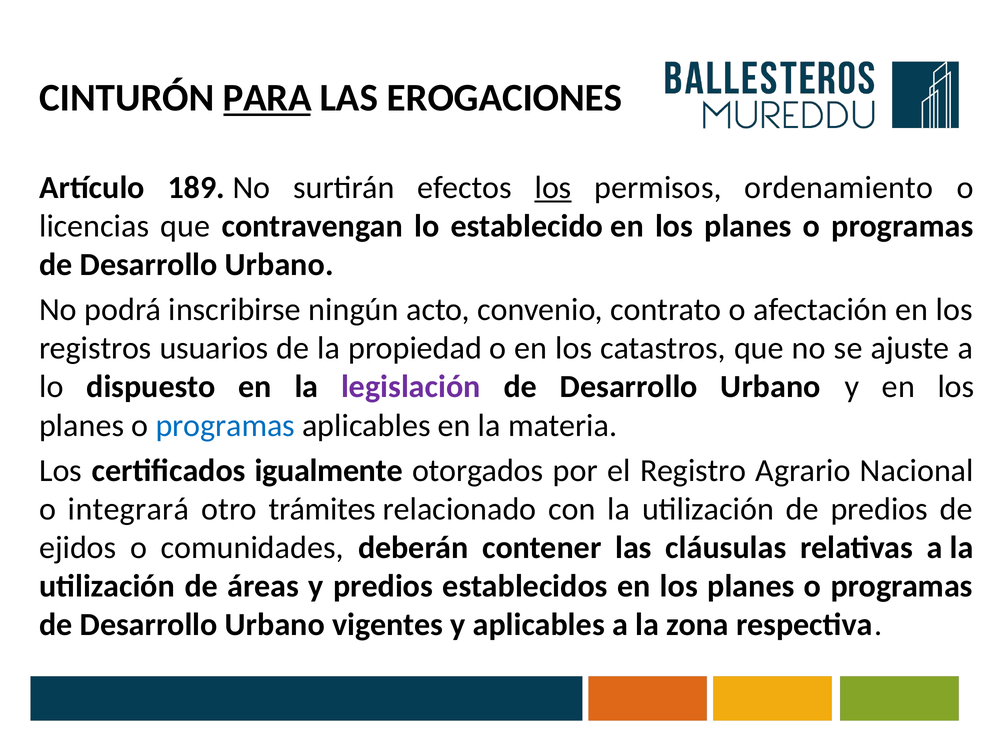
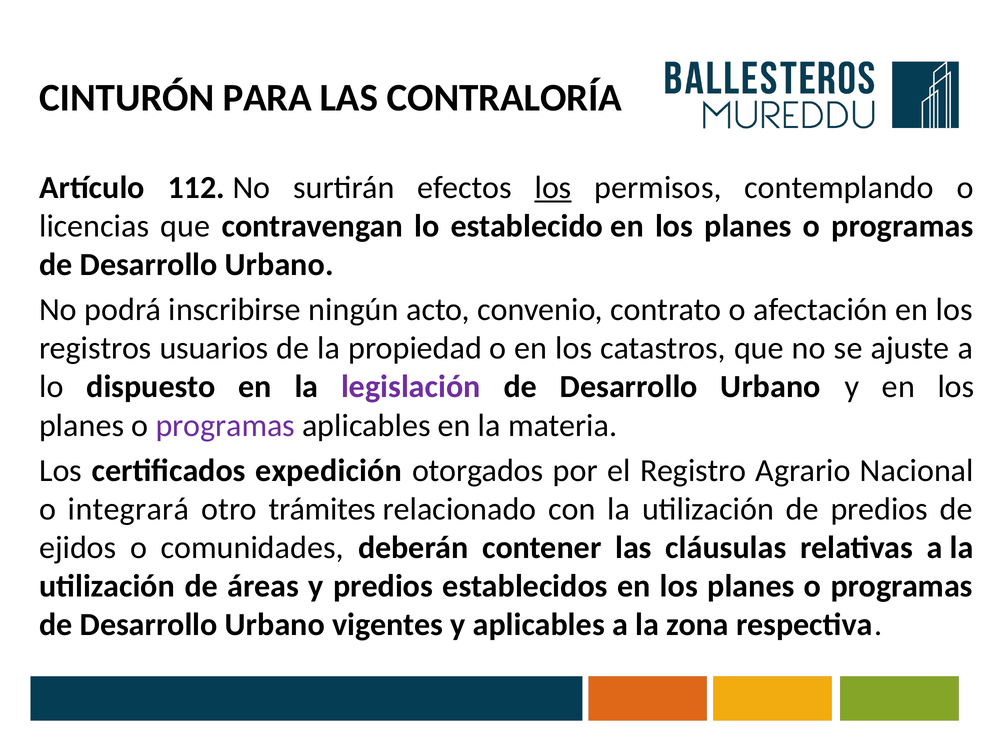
PARA underline: present -> none
EROGACIONES: EROGACIONES -> CONTRALORÍA
189: 189 -> 112
ordenamiento: ordenamiento -> contemplando
programas at (225, 425) colour: blue -> purple
igualmente: igualmente -> expedición
